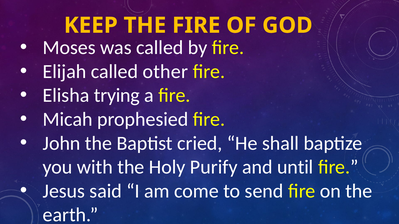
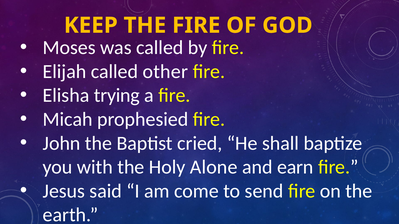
Purify: Purify -> Alone
until: until -> earn
